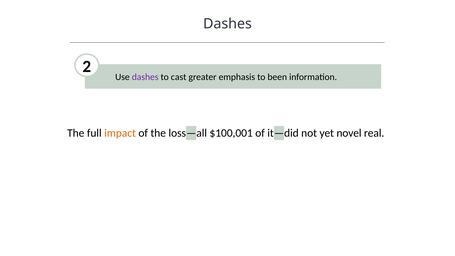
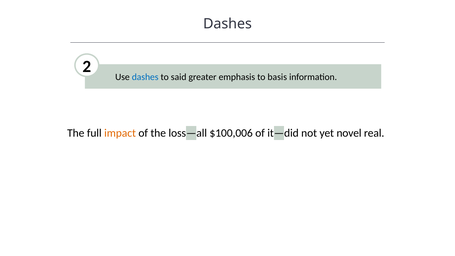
dashes at (145, 77) colour: purple -> blue
cast: cast -> said
been: been -> basis
$100,001: $100,001 -> $100,006
